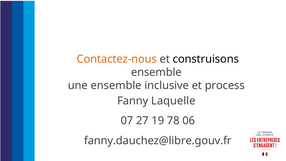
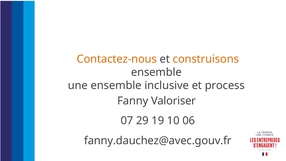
construisons colour: black -> orange
Laquelle: Laquelle -> Valoriser
27: 27 -> 29
78: 78 -> 10
fanny.dauchez@libre.gouv.fr: fanny.dauchez@libre.gouv.fr -> fanny.dauchez@avec.gouv.fr
